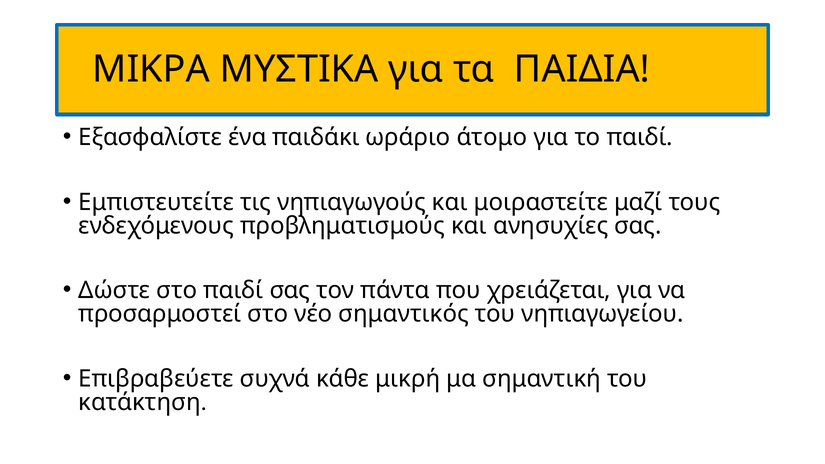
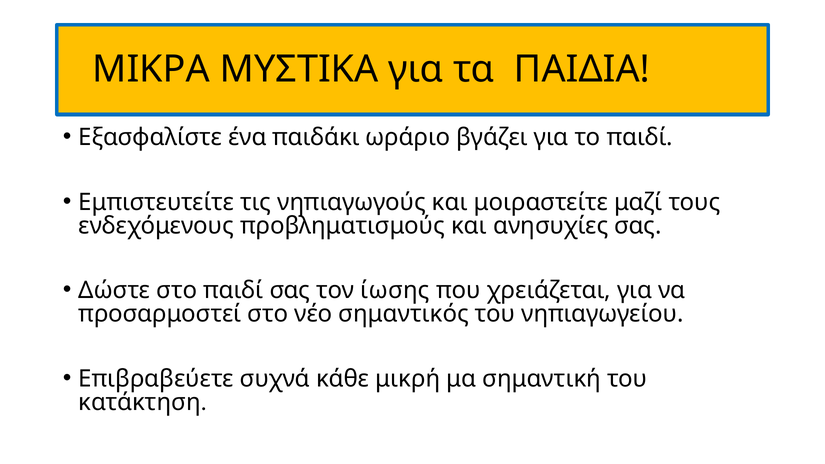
άτομο: άτομο -> βγάζει
πάντα: πάντα -> ίωσης
